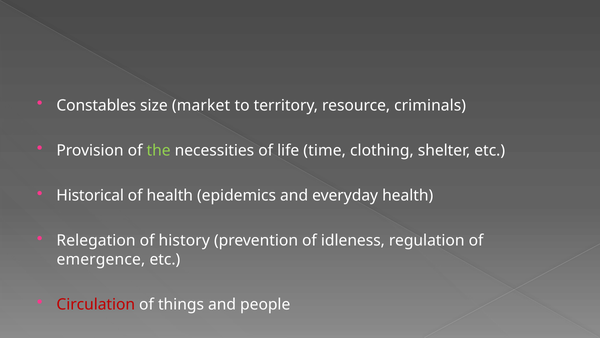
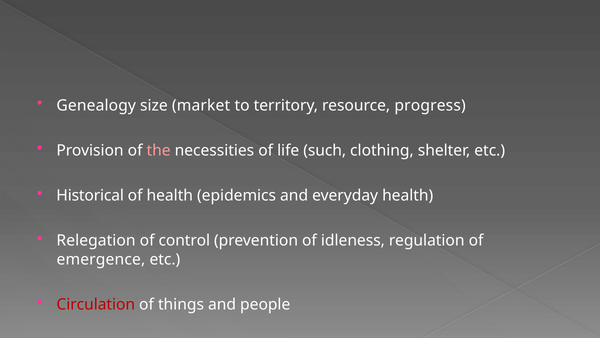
Constables: Constables -> Genealogy
criminals: criminals -> progress
the colour: light green -> pink
time: time -> such
history: history -> control
